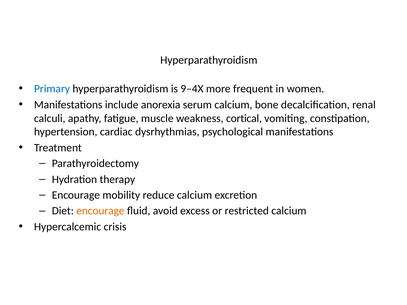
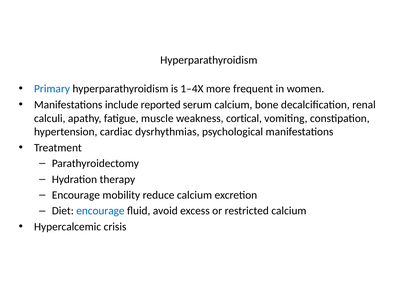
9–4X: 9–4X -> 1–4X
anorexia: anorexia -> reported
encourage at (100, 211) colour: orange -> blue
